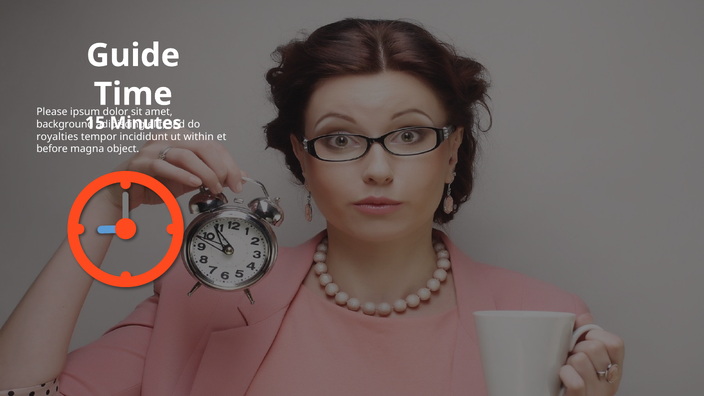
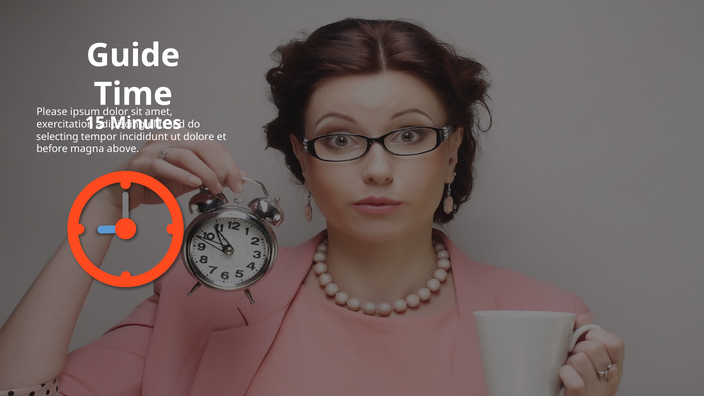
background: background -> exercitation
royalties: royalties -> selecting
within: within -> dolore
object: object -> above
